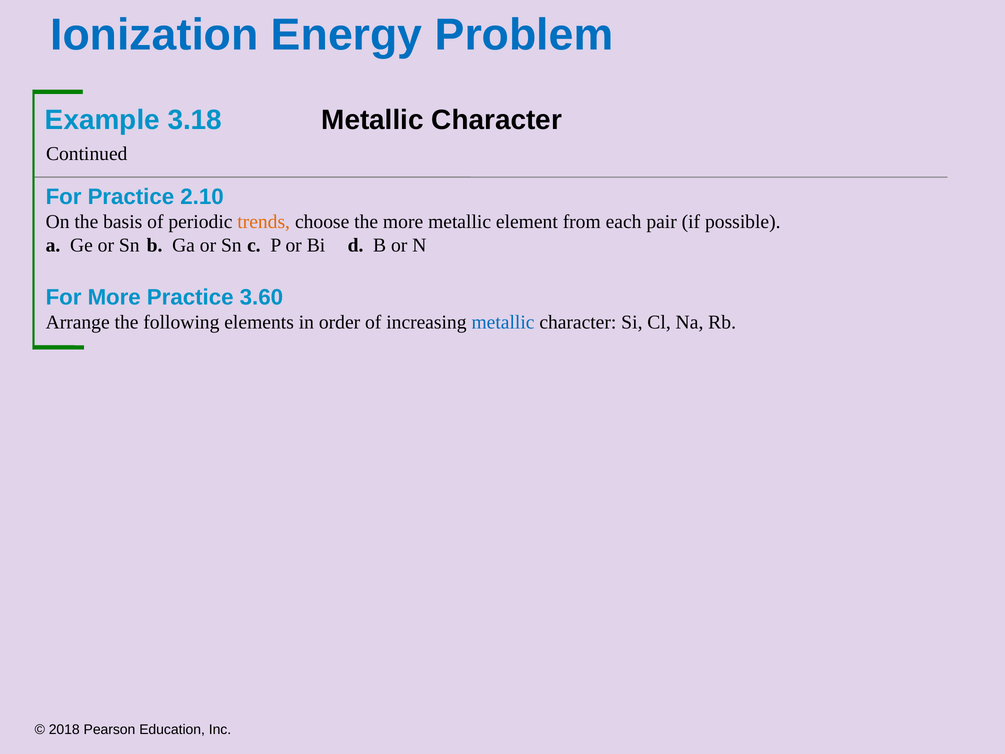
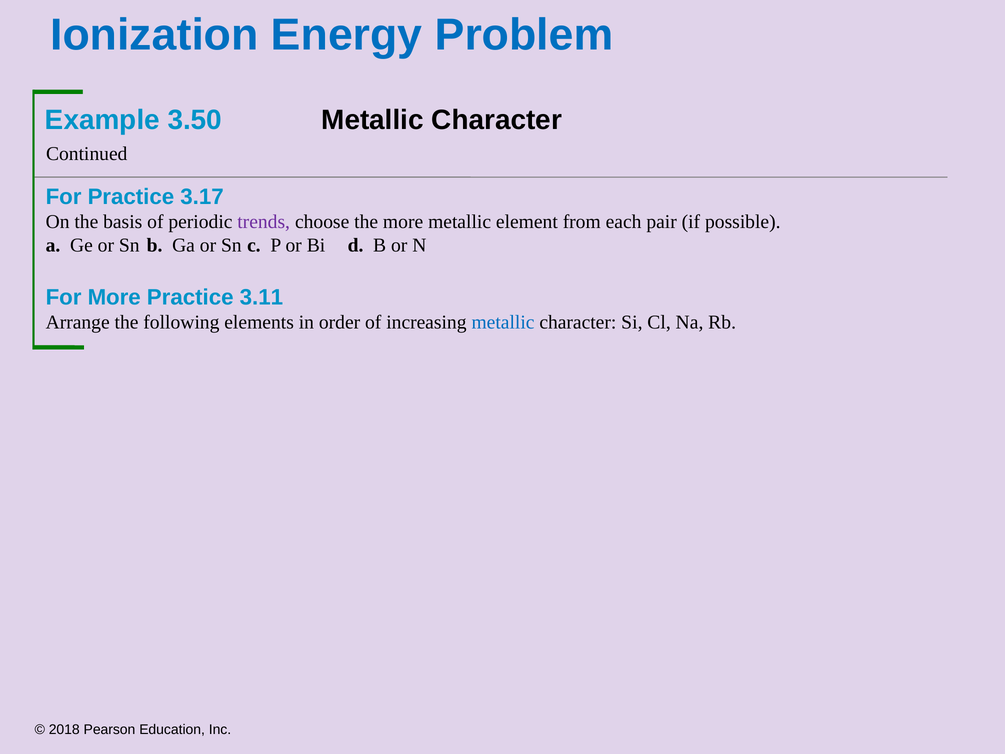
3.18: 3.18 -> 3.50
2.10: 2.10 -> 3.17
trends colour: orange -> purple
3.60: 3.60 -> 3.11
